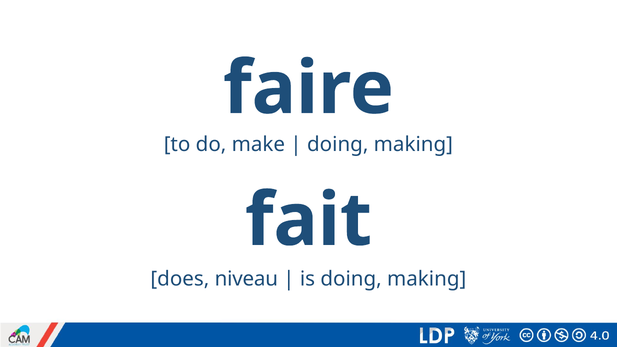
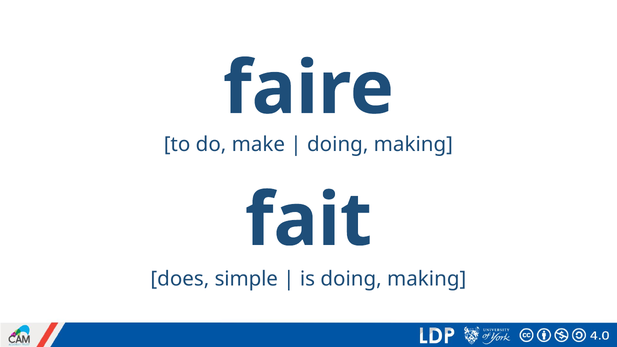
niveau: niveau -> simple
